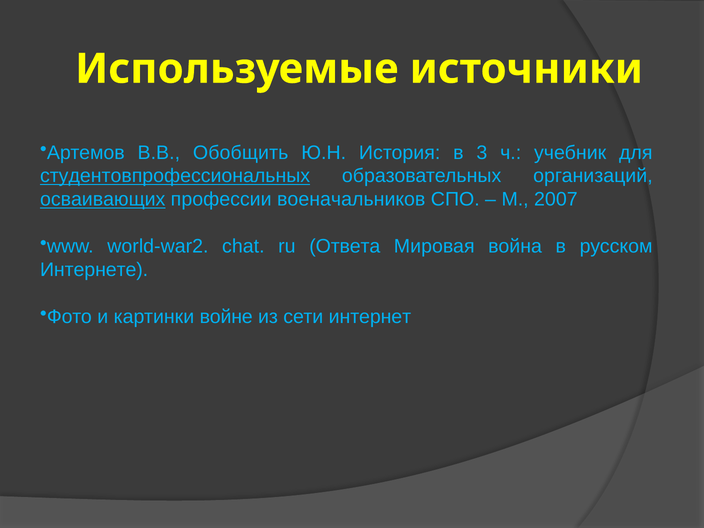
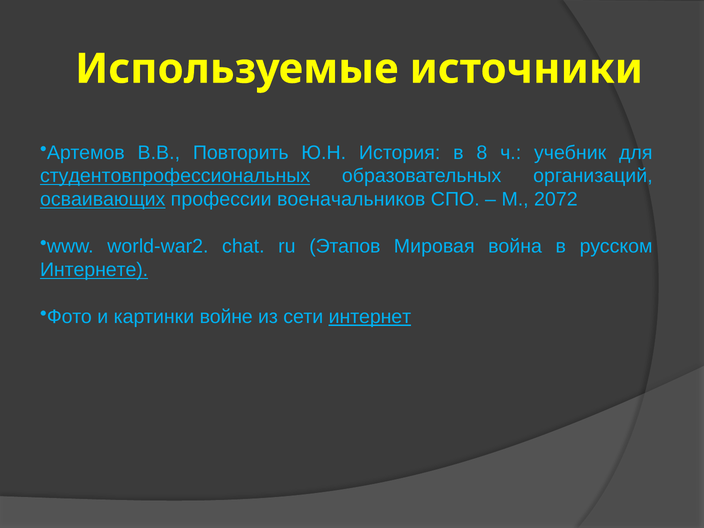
Обобщить: Обобщить -> Повторить
3: 3 -> 8
2007: 2007 -> 2072
Ответа: Ответа -> Этапов
Интернете underline: none -> present
интернет underline: none -> present
